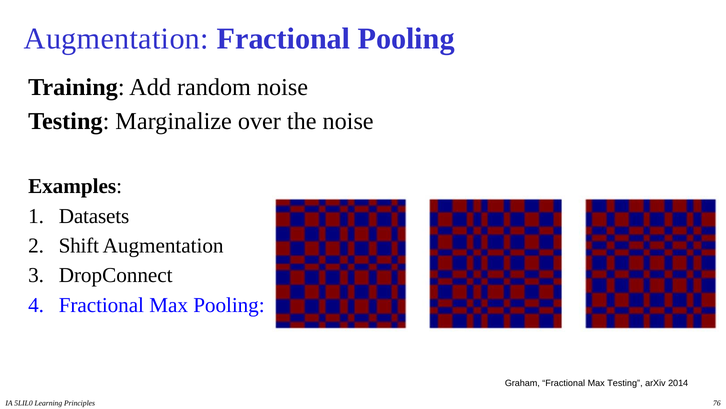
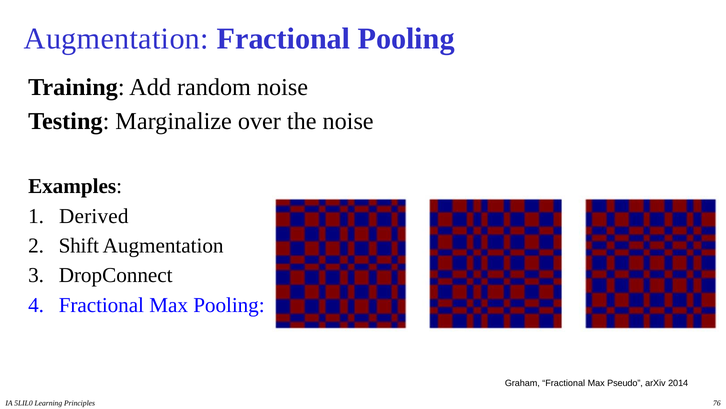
Datasets: Datasets -> Derived
Max Testing: Testing -> Pseudo
